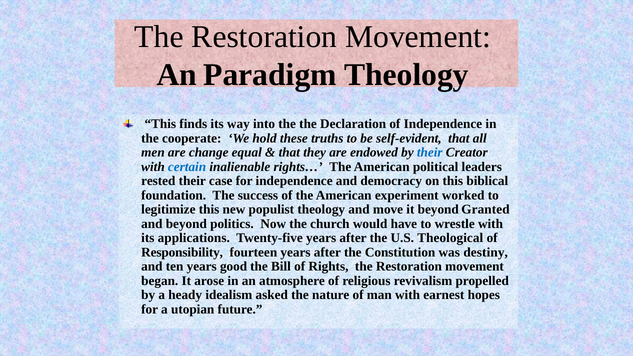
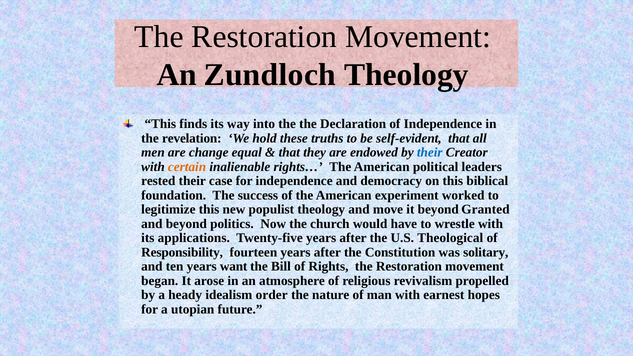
Paradigm: Paradigm -> Zundloch
cooperate: cooperate -> revelation
certain colour: blue -> orange
destiny: destiny -> solitary
good: good -> want
asked: asked -> order
